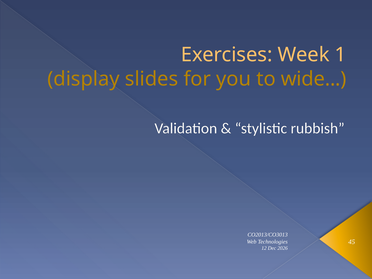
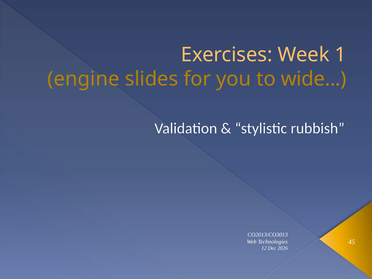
display: display -> engine
